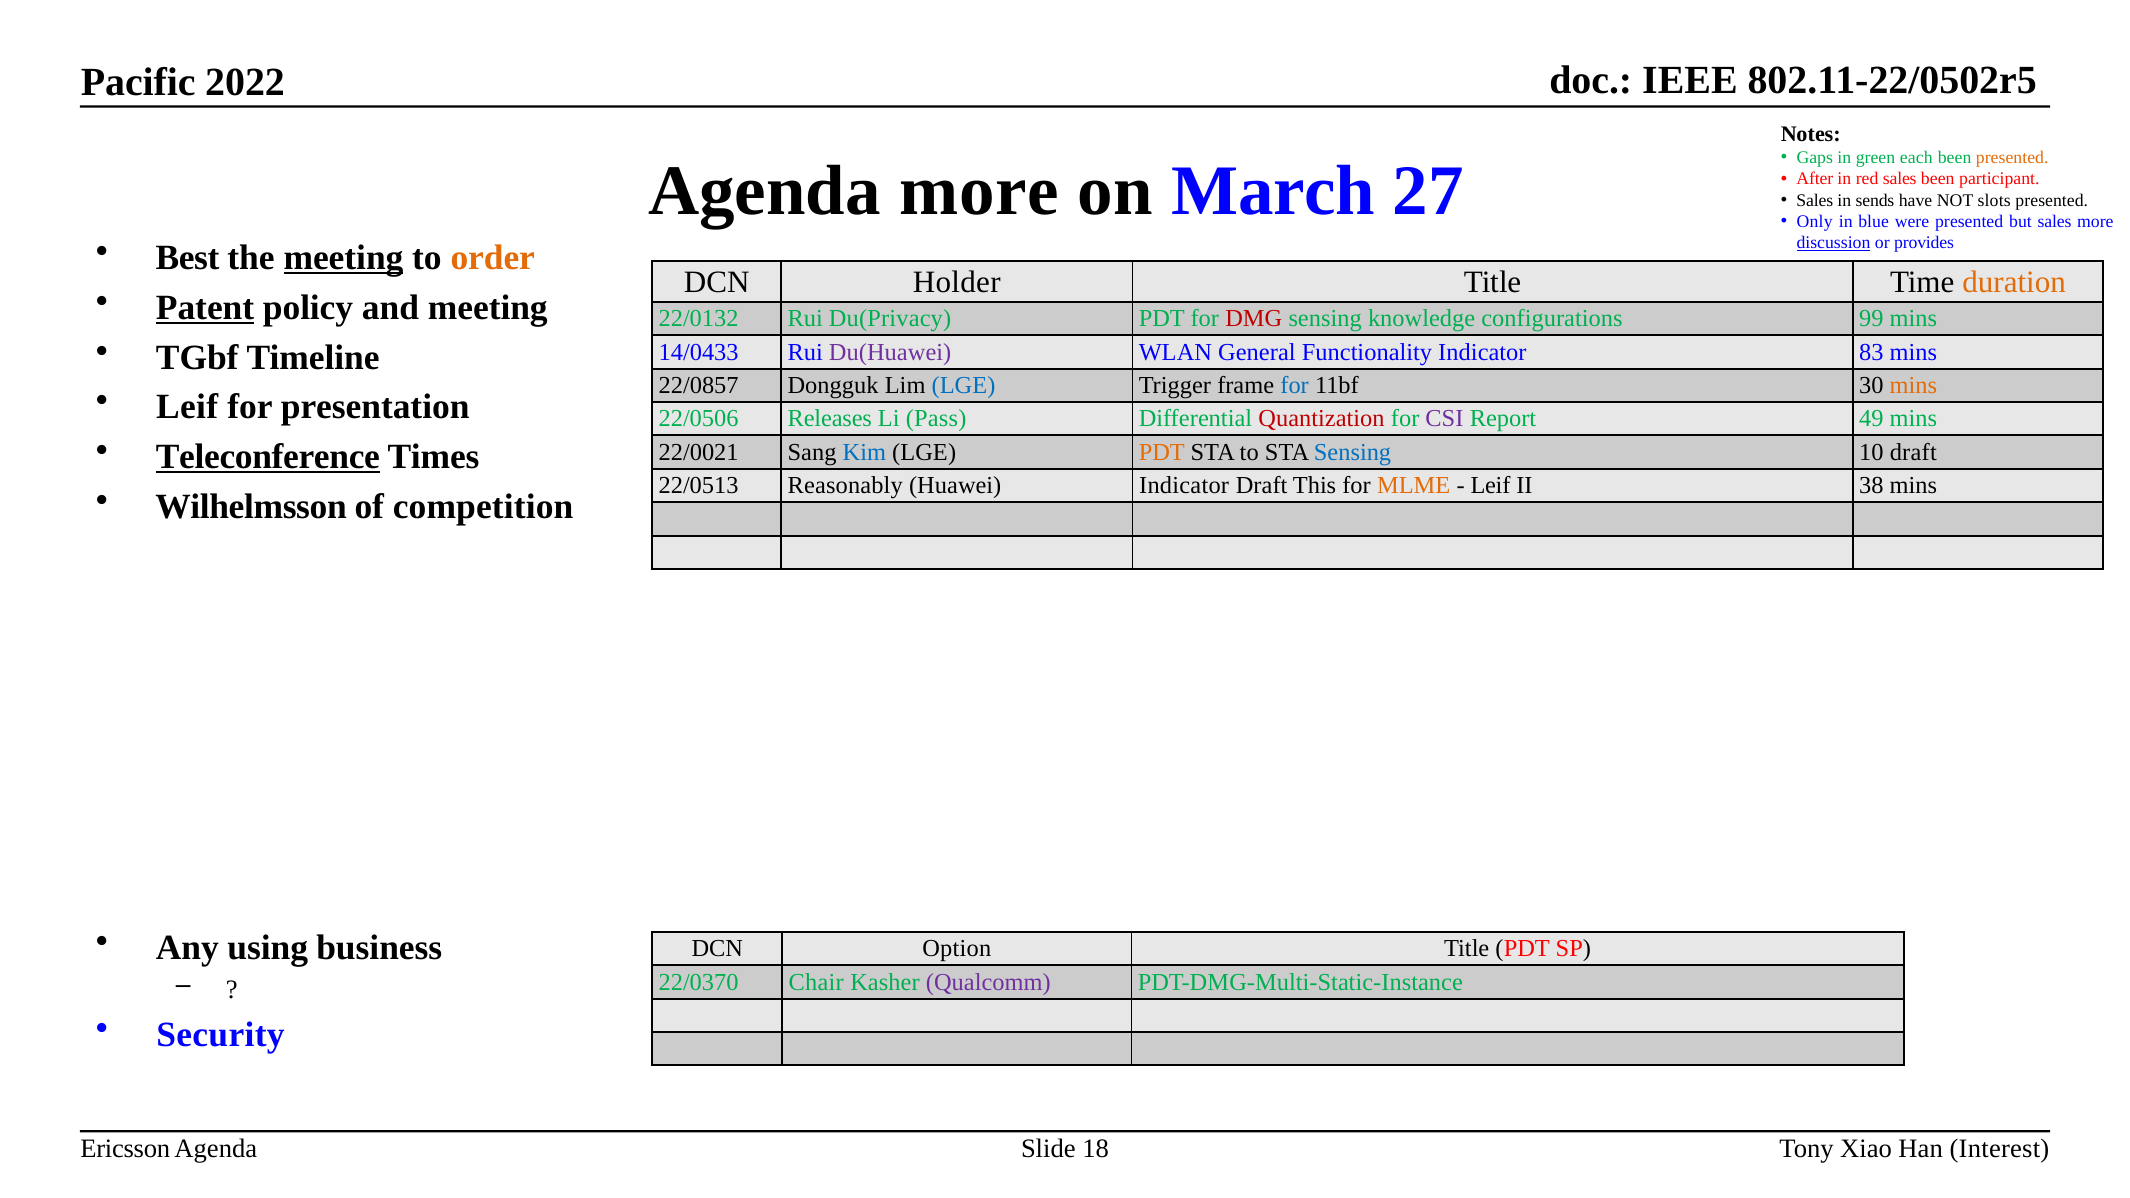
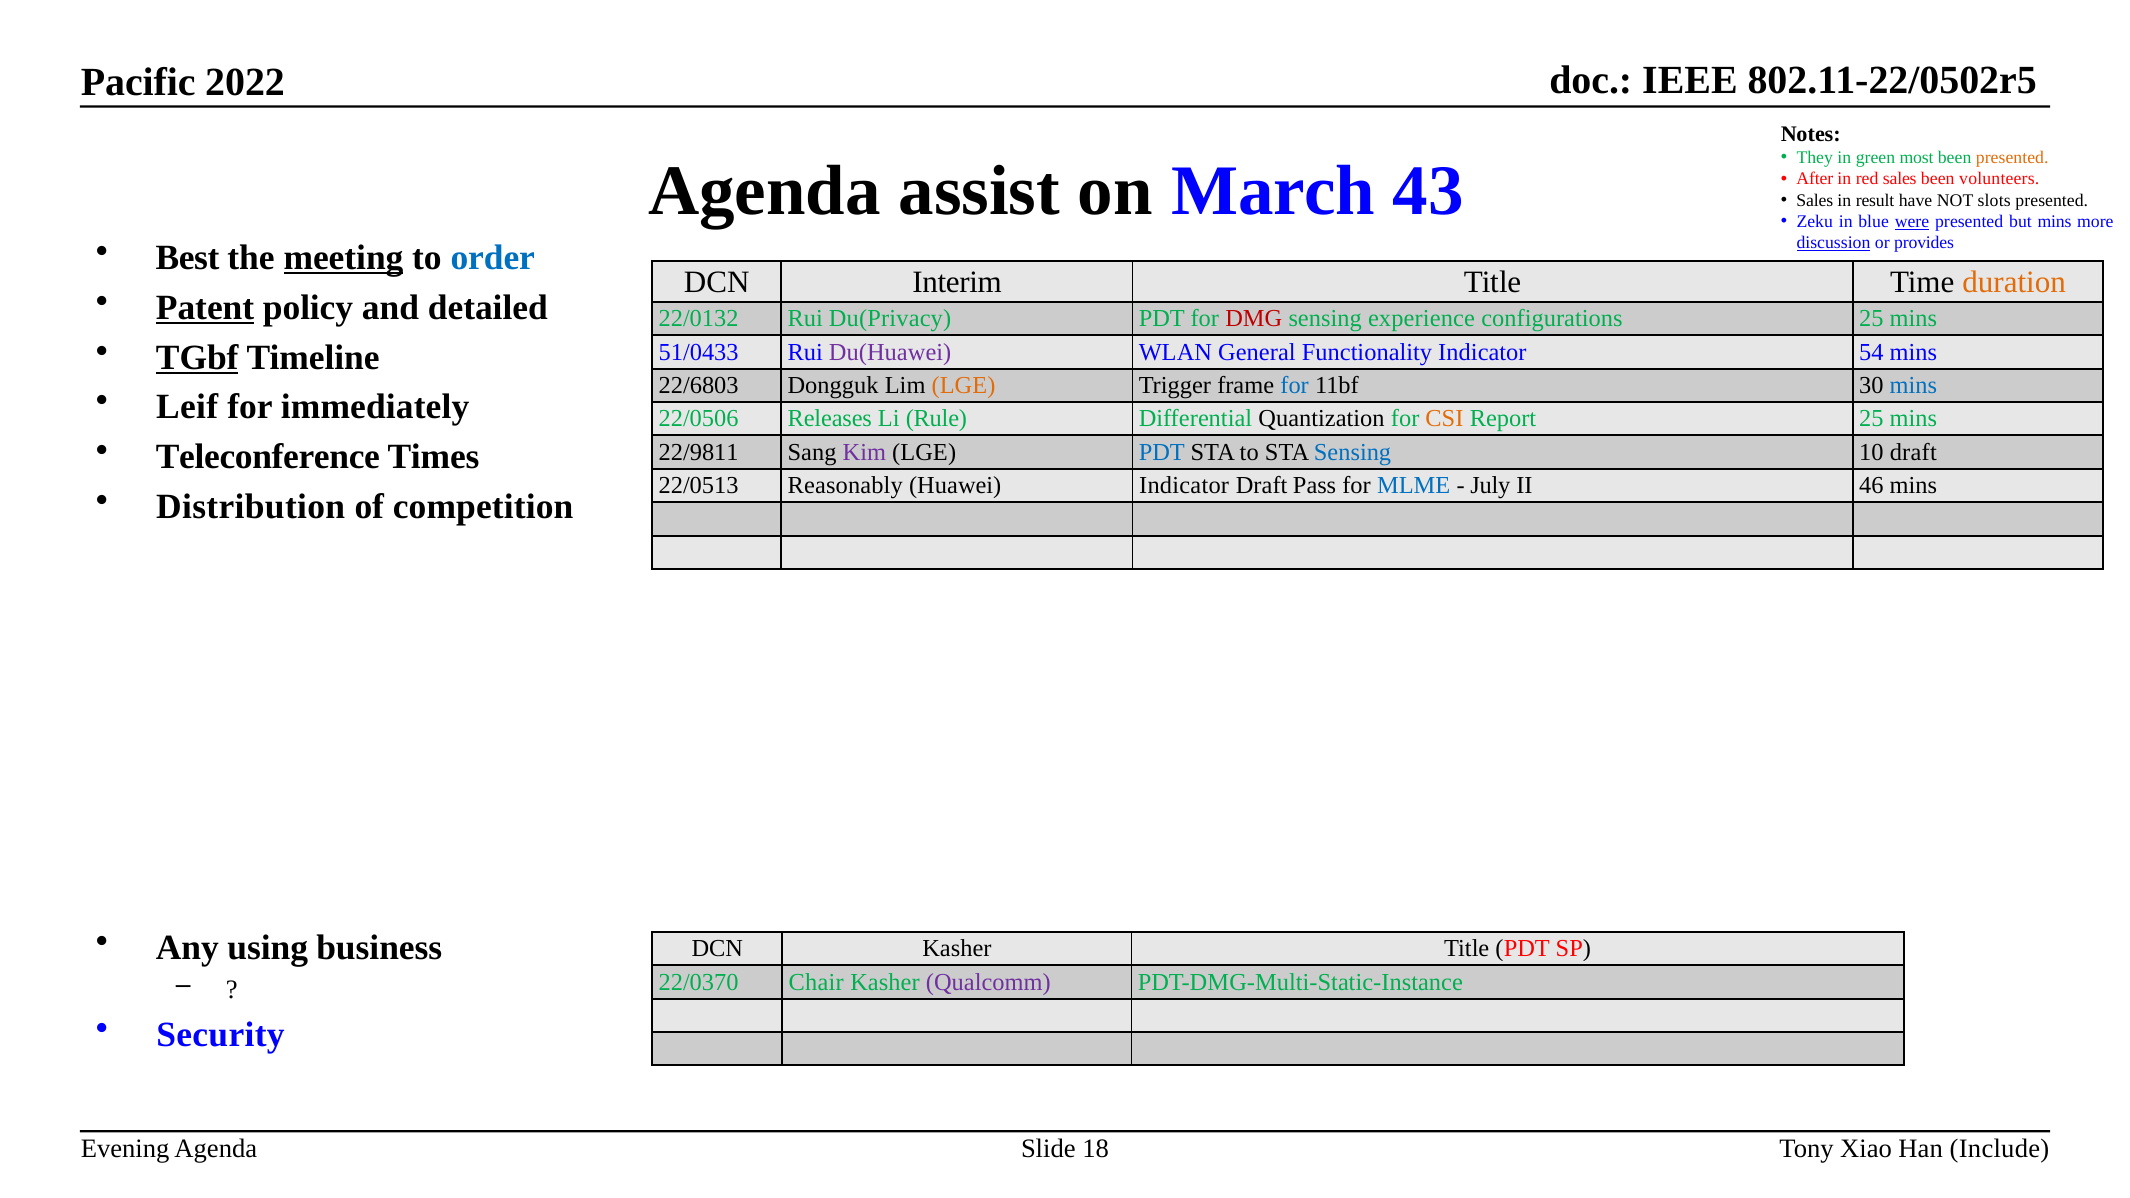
Gaps: Gaps -> They
each: each -> most
Agenda more: more -> assist
27: 27 -> 43
participant: participant -> volunteers
sends: sends -> result
Only: Only -> Zeku
were underline: none -> present
but sales: sales -> mins
order colour: orange -> blue
Holder: Holder -> Interim
and meeting: meeting -> detailed
knowledge: knowledge -> experience
configurations 99: 99 -> 25
TGbf underline: none -> present
14/0433: 14/0433 -> 51/0433
83: 83 -> 54
22/0857: 22/0857 -> 22/6803
LGE at (964, 386) colour: blue -> orange
mins at (1913, 386) colour: orange -> blue
presentation: presentation -> immediately
Pass: Pass -> Rule
Quantization colour: red -> black
CSI colour: purple -> orange
Report 49: 49 -> 25
Teleconference underline: present -> none
22/0021: 22/0021 -> 22/9811
Kim colour: blue -> purple
PDT at (1162, 452) colour: orange -> blue
This: This -> Pass
MLME colour: orange -> blue
Leif at (1490, 486): Leif -> July
38: 38 -> 46
Wilhelmsson: Wilhelmsson -> Distribution
DCN Option: Option -> Kasher
Ericsson: Ericsson -> Evening
Interest: Interest -> Include
